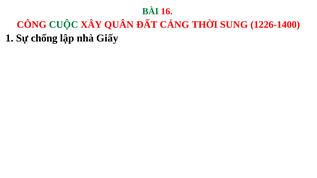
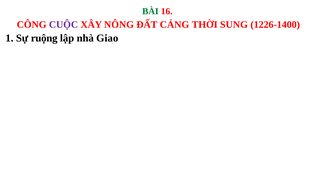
CUỘC colour: green -> purple
QUÂN: QUÂN -> NÔNG
chống: chống -> ruộng
Giấy: Giấy -> Giao
